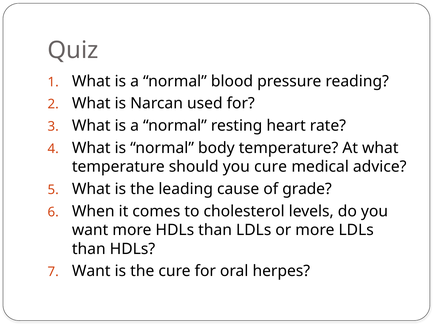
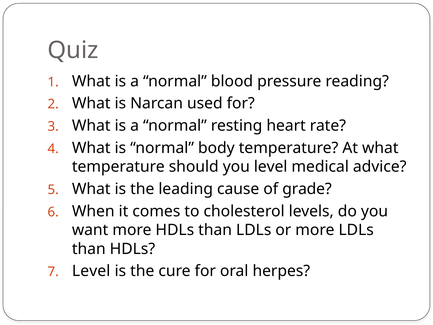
you cure: cure -> level
Want at (91, 271): Want -> Level
